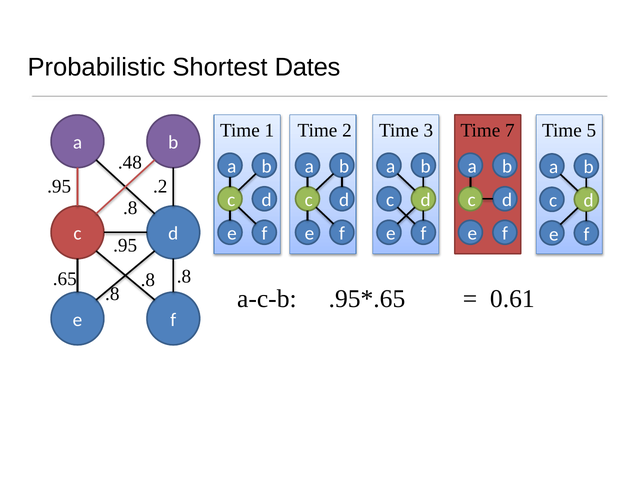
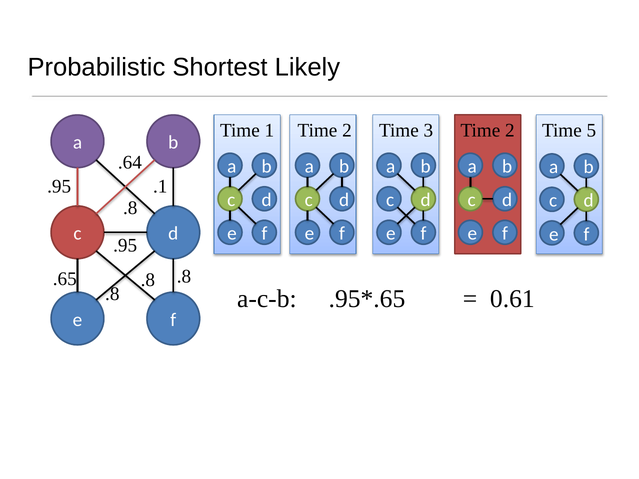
Dates: Dates -> Likely
3 Time 7: 7 -> 2
.48: .48 -> .64
.2: .2 -> .1
